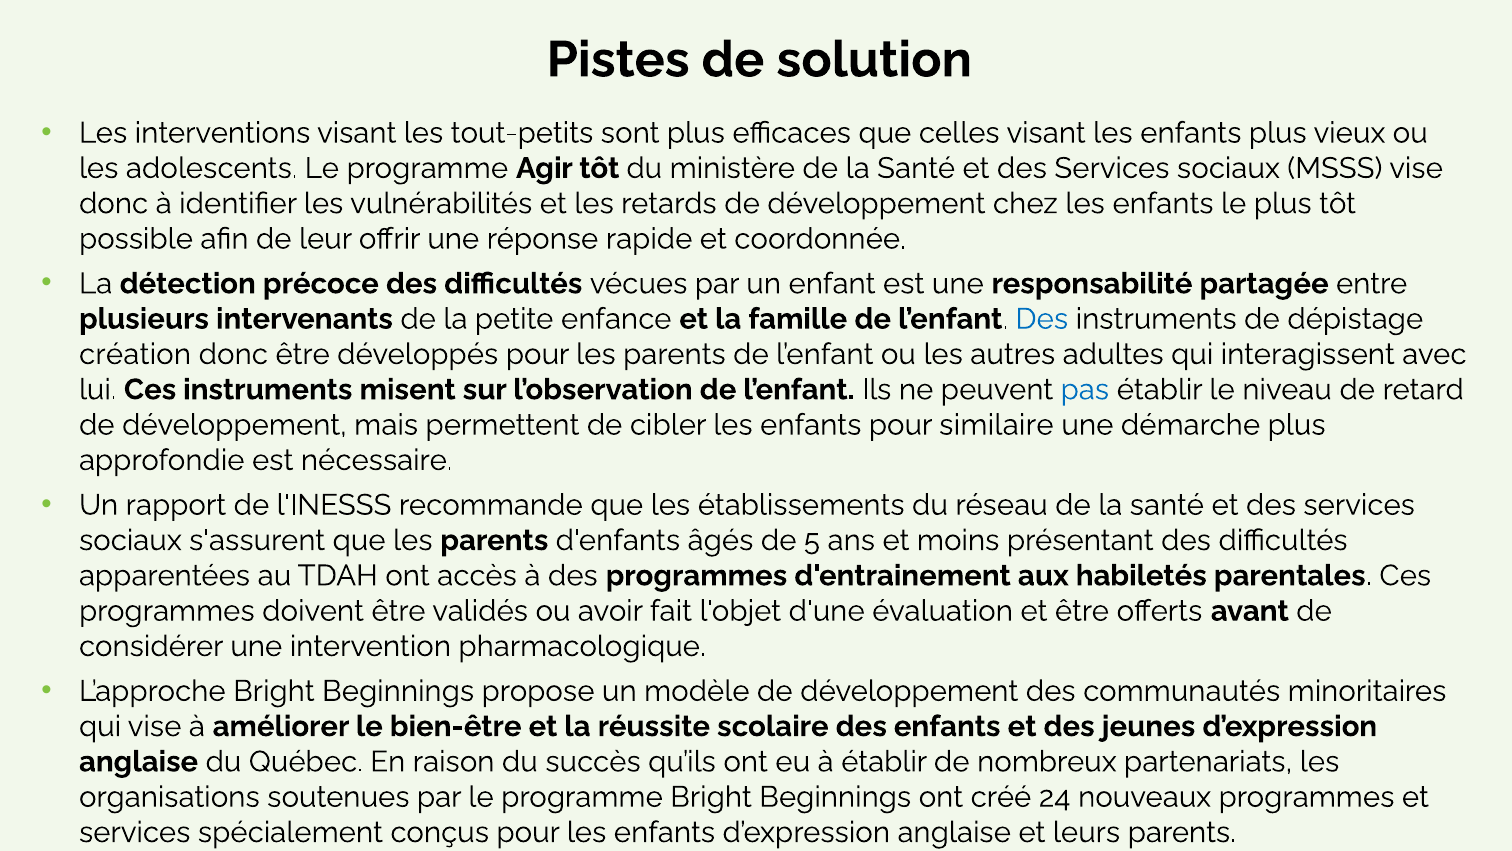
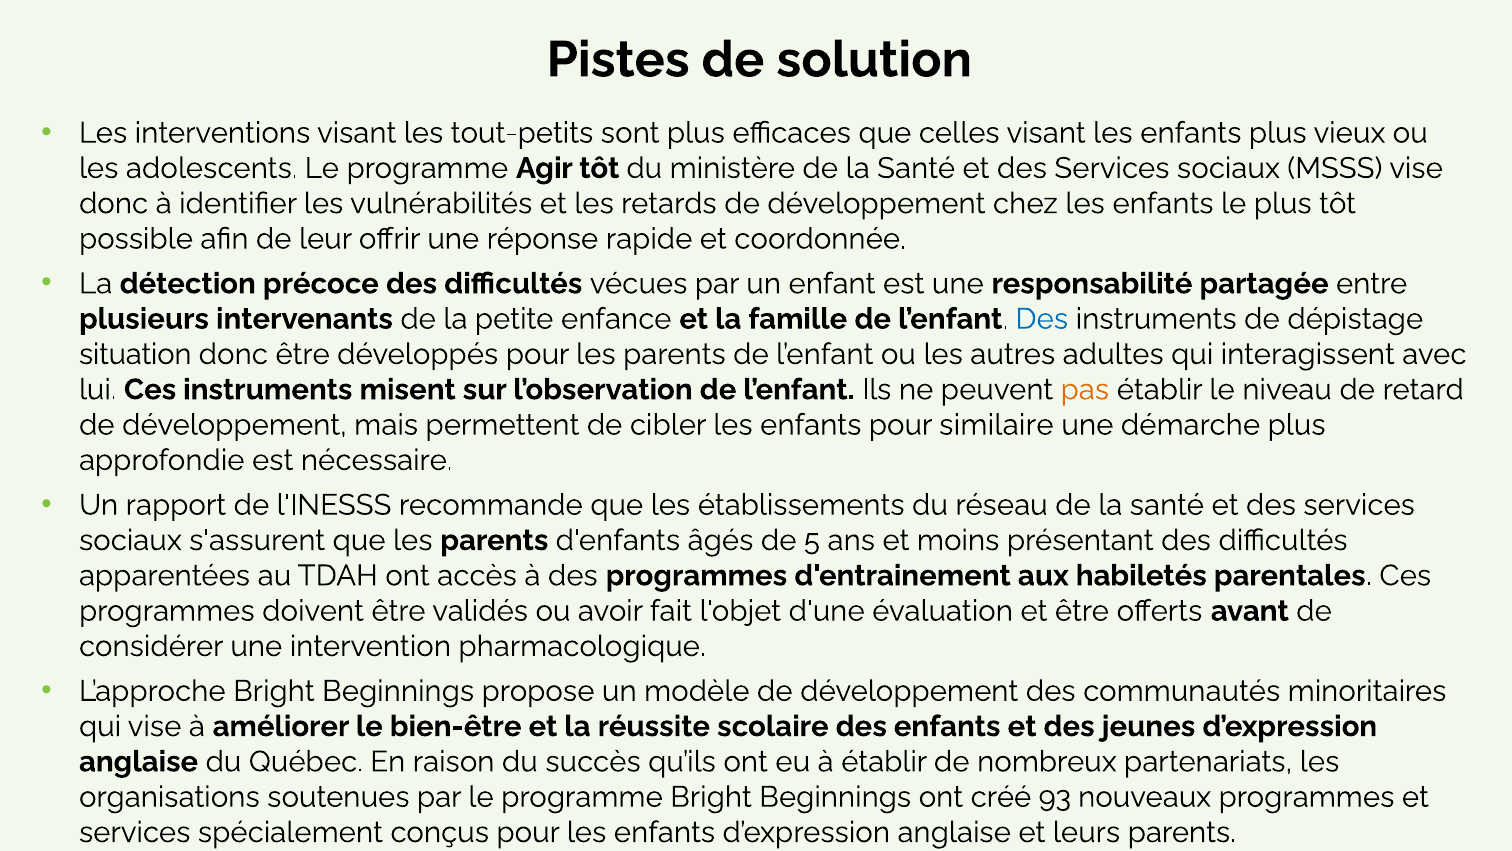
création: création -> situation
pas colour: blue -> orange
24: 24 -> 93
